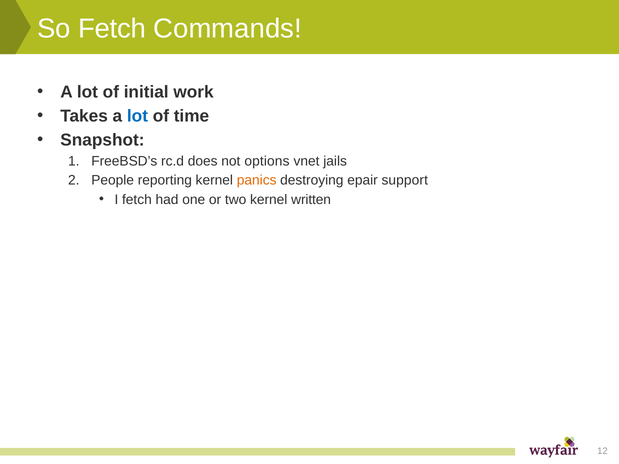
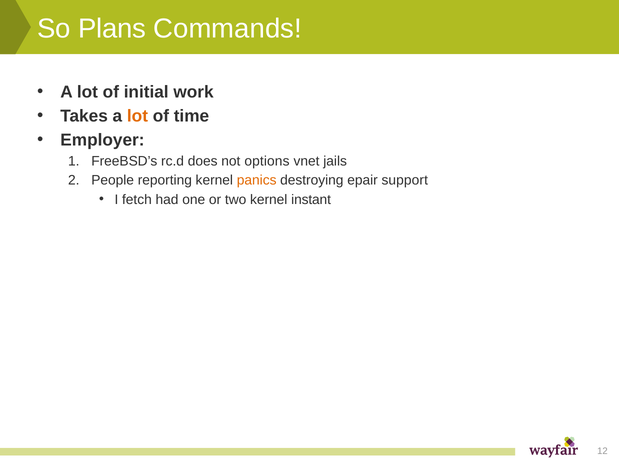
So Fetch: Fetch -> Plans
lot at (137, 116) colour: blue -> orange
Snapshot: Snapshot -> Employer
written: written -> instant
